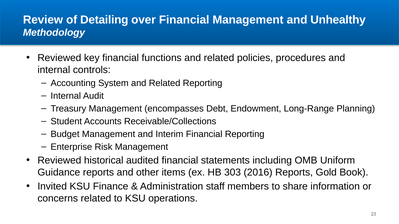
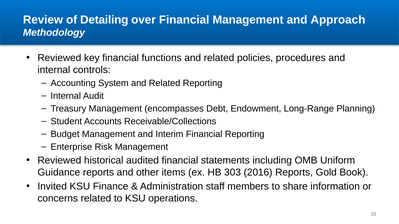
Unhealthy: Unhealthy -> Approach
